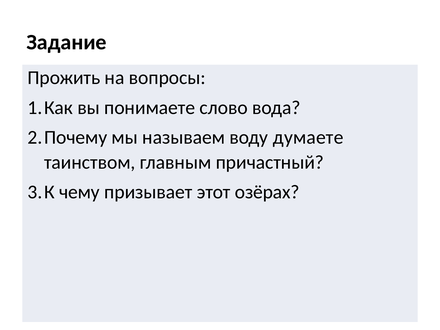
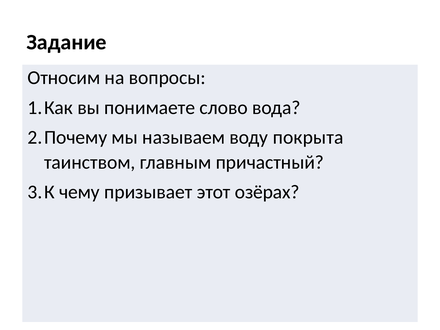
Прожить: Прожить -> Относим
думаете: думаете -> покрыта
